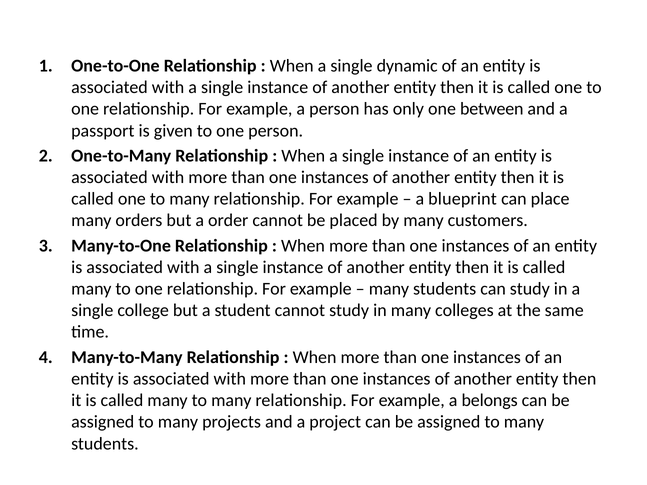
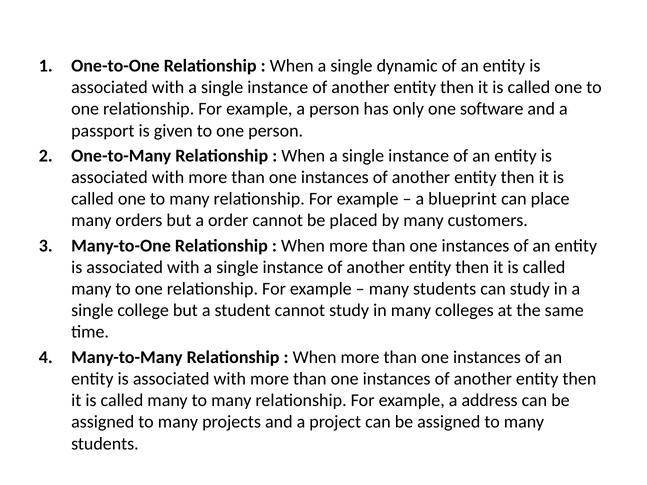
between: between -> software
belongs: belongs -> address
